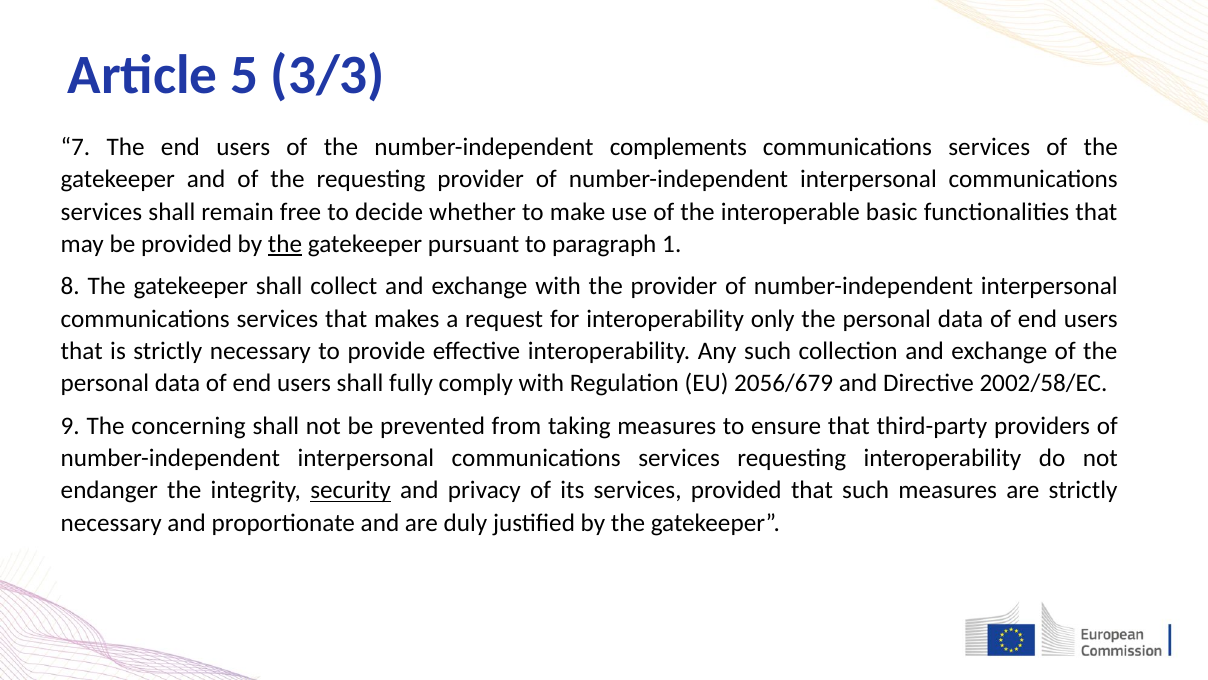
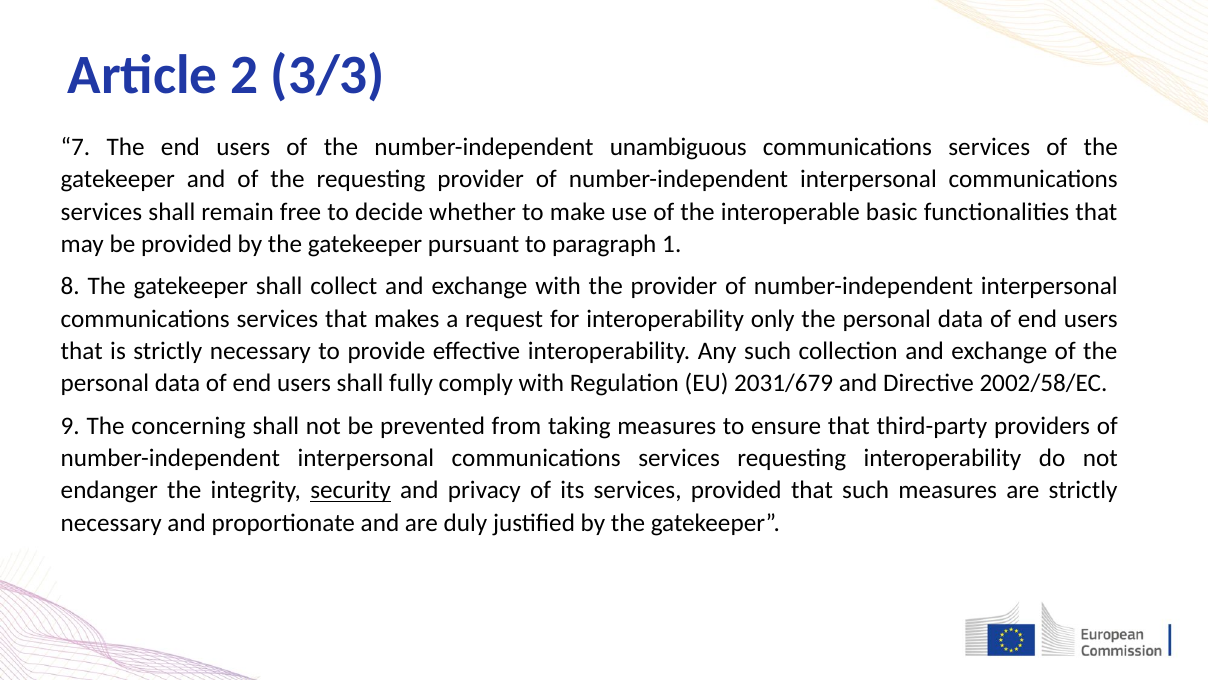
5: 5 -> 2
complements: complements -> unambiguous
the at (285, 244) underline: present -> none
2056/679: 2056/679 -> 2031/679
